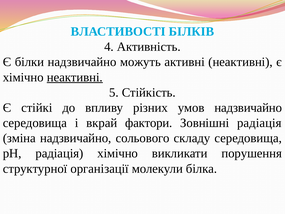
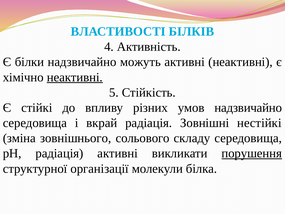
вкрай фактори: фактори -> радіація
Зовнішні радіація: радіація -> нестійкі
зміна надзвичайно: надзвичайно -> зовнішнього
радіація хімічно: хімічно -> активні
порушення underline: none -> present
